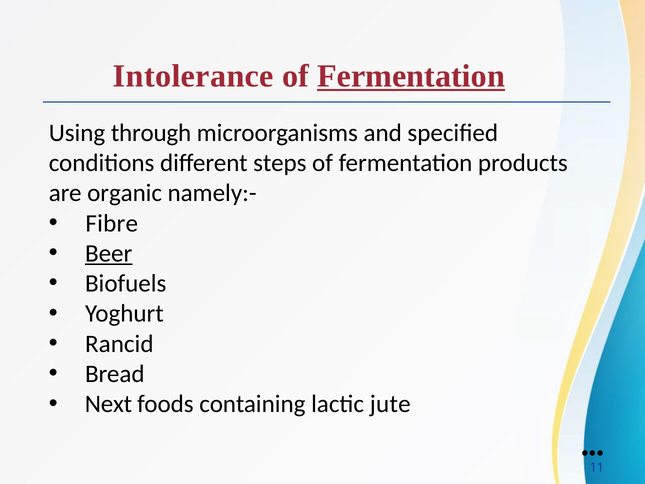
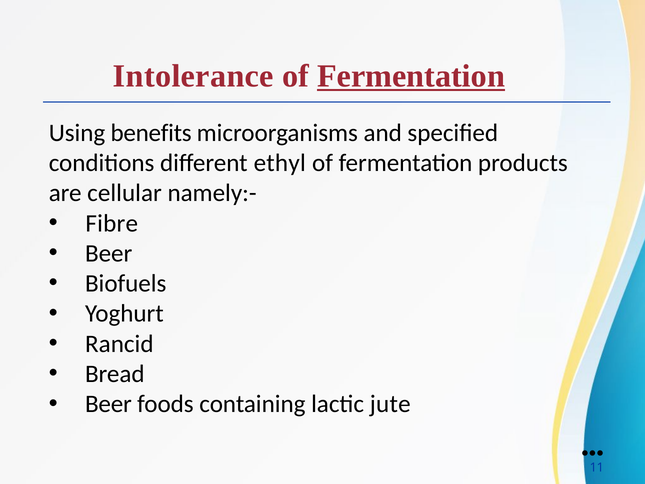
through: through -> benefits
steps: steps -> ethyl
organic: organic -> cellular
Beer at (109, 253) underline: present -> none
Next at (108, 404): Next -> Beer
